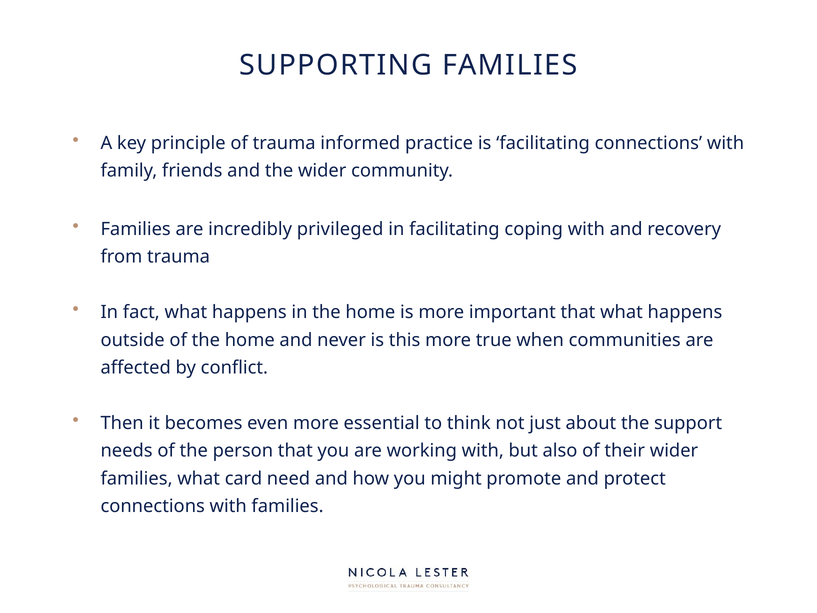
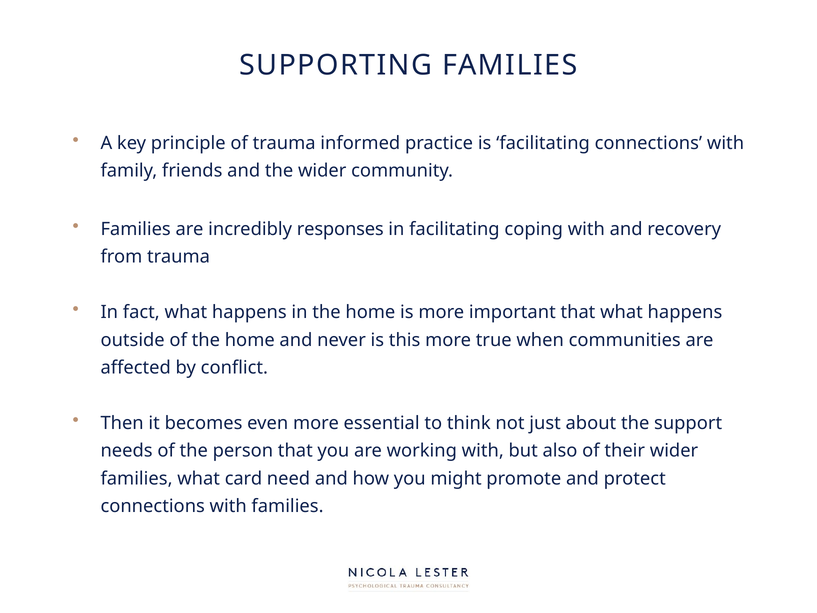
privileged: privileged -> responses
